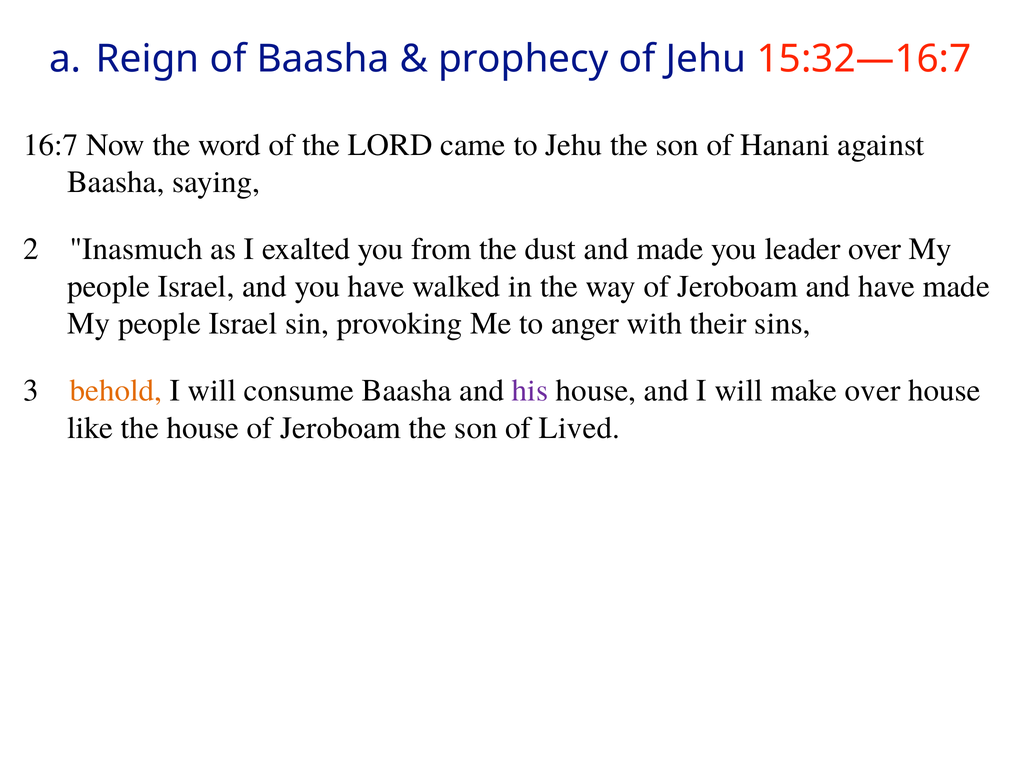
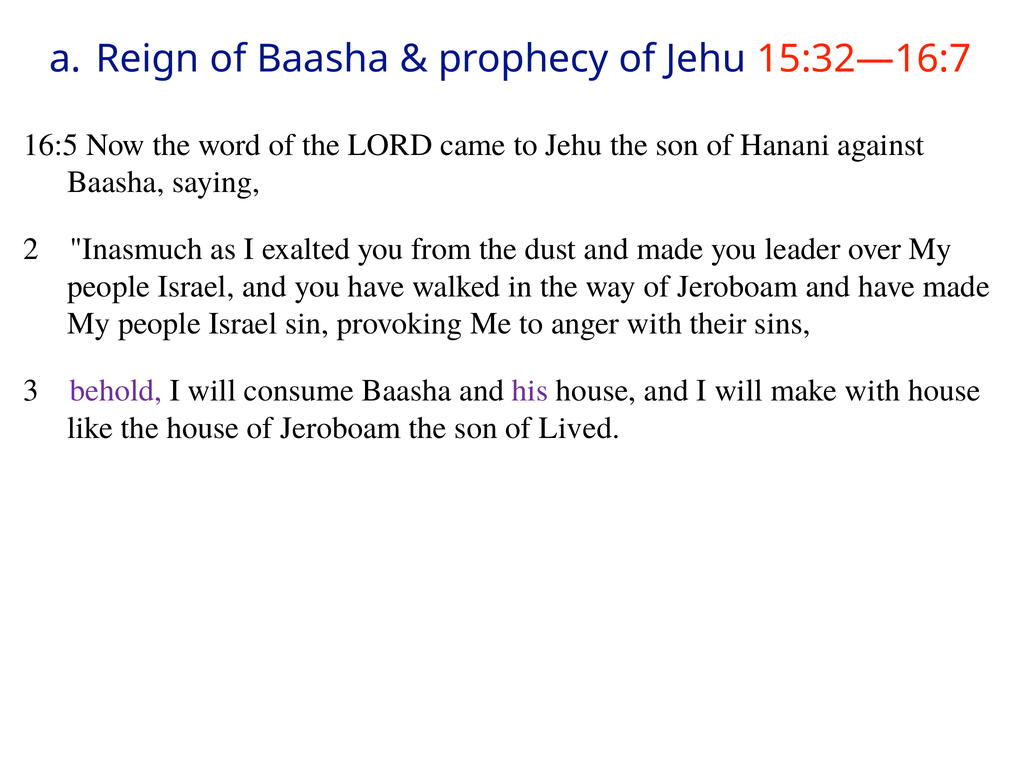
16:7: 16:7 -> 16:5
behold colour: orange -> purple
make over: over -> with
